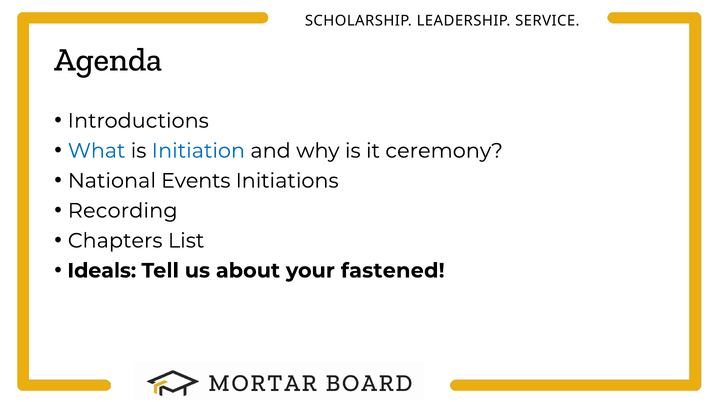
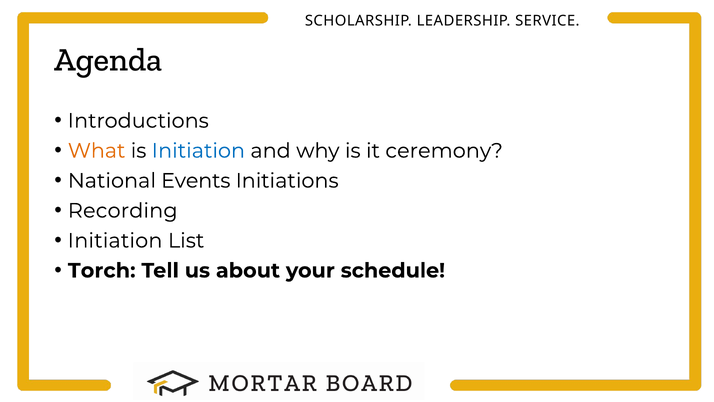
What colour: blue -> orange
Chapters at (115, 240): Chapters -> Initiation
Ideals: Ideals -> Torch
fastened: fastened -> schedule
